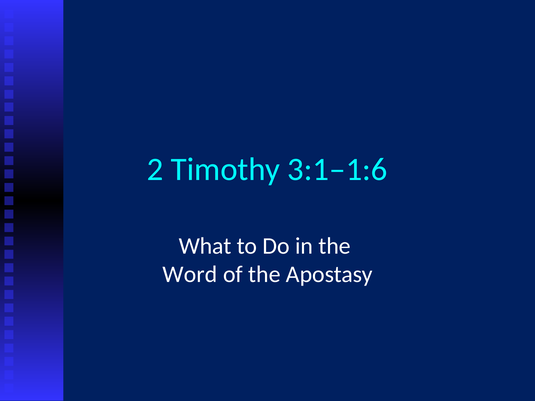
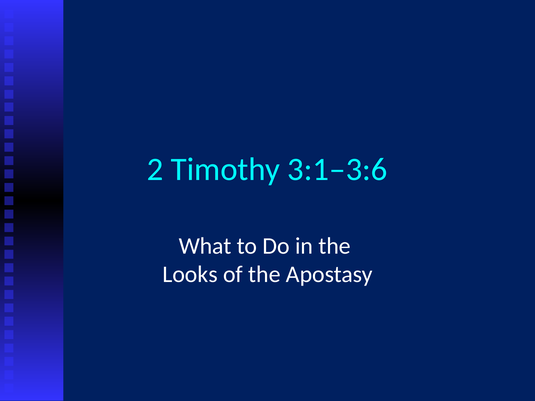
3:1‒1:6: 3:1‒1:6 -> 3:1‒3:6
Word: Word -> Looks
